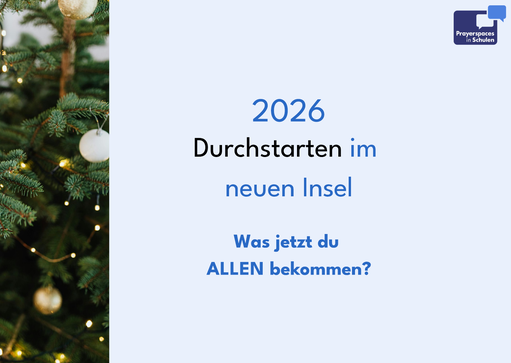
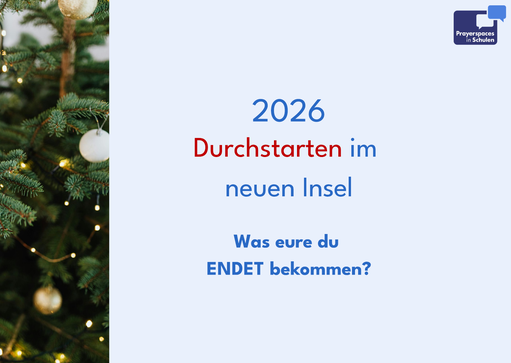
Durchstarten colour: black -> red
jetzt: jetzt -> eure
ALLEN: ALLEN -> ENDET
